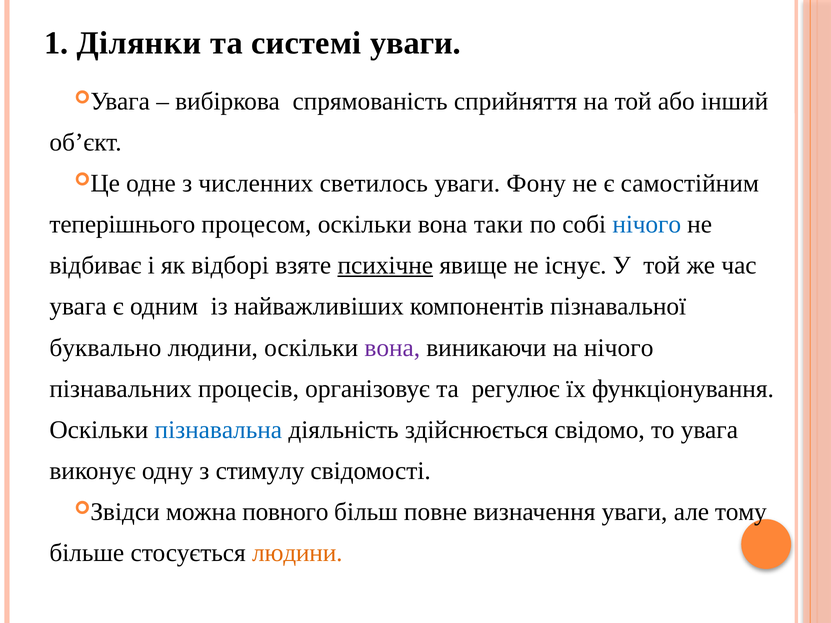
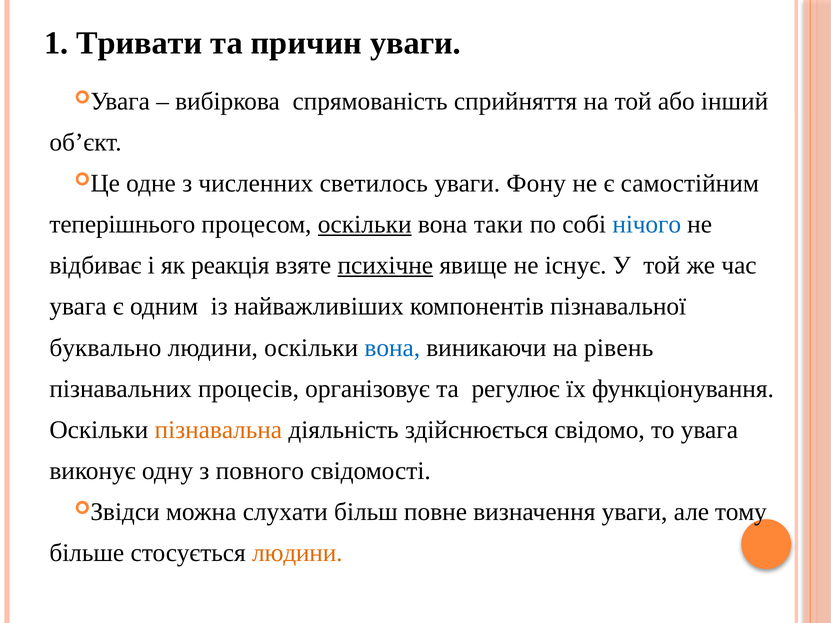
Ділянки: Ділянки -> Тривати
системі: системі -> причин
оскільки at (365, 224) underline: none -> present
відборі: відборі -> реакція
вона at (392, 348) colour: purple -> blue
на нічого: нічого -> рівень
пізнавальна colour: blue -> orange
стимулу: стимулу -> повного
повного: повного -> слухати
